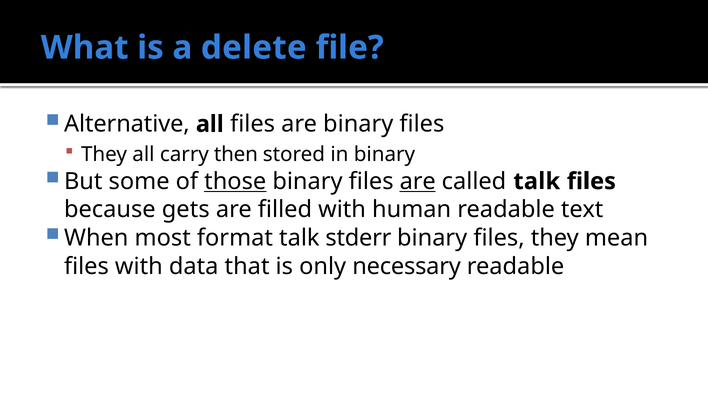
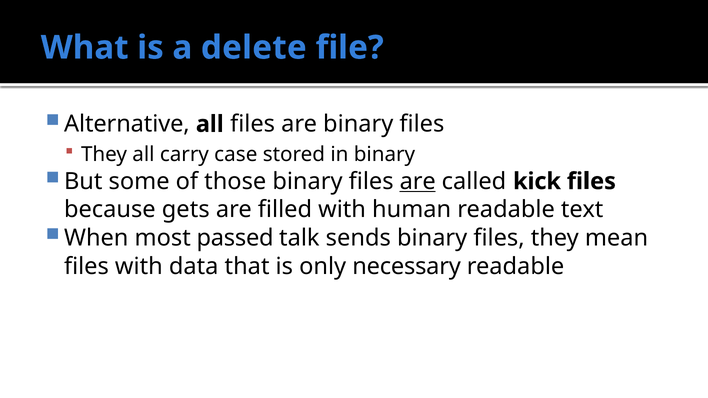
then: then -> case
those underline: present -> none
called talk: talk -> kick
format: format -> passed
stderr: stderr -> sends
